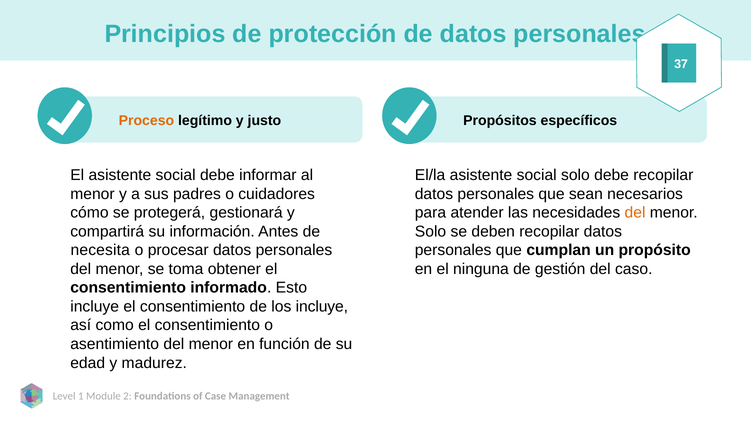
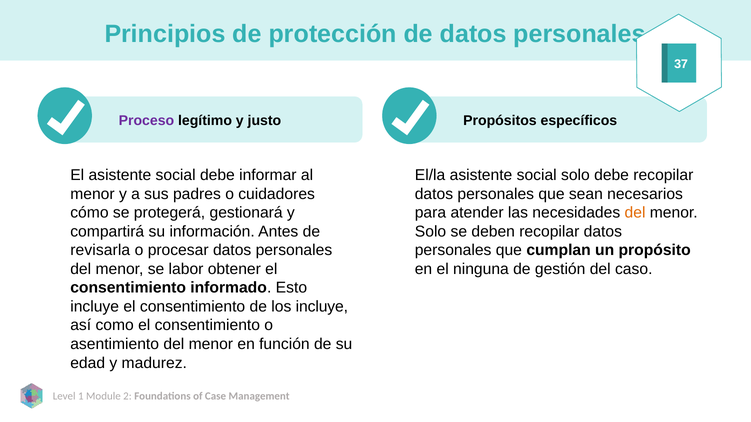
Proceso colour: orange -> purple
necesita: necesita -> revisarla
toma: toma -> labor
